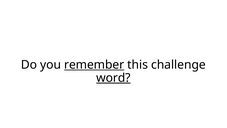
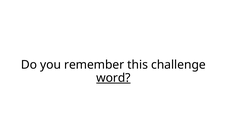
remember underline: present -> none
